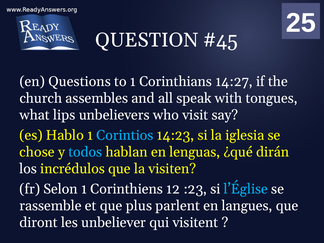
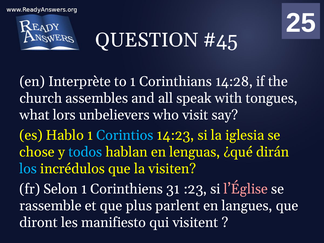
Questions: Questions -> Interprète
14:27: 14:27 -> 14:28
lips: lips -> lors
los colour: white -> light blue
Corinthiens 12: 12 -> 31
l’Église colour: light blue -> pink
unbeliever: unbeliever -> manifiesto
